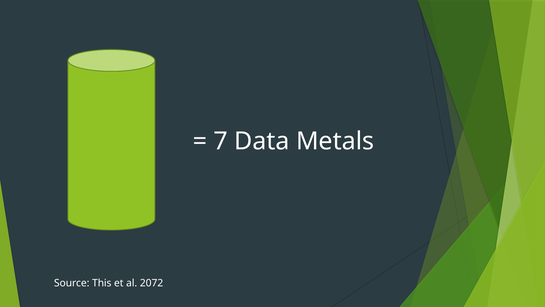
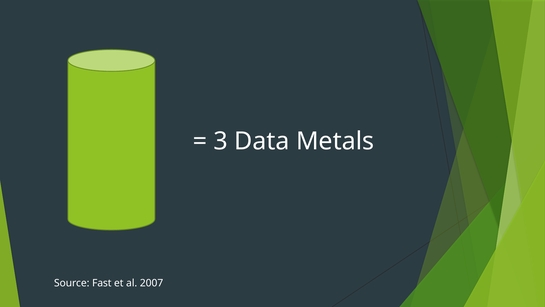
7: 7 -> 3
This: This -> Fast
2072: 2072 -> 2007
